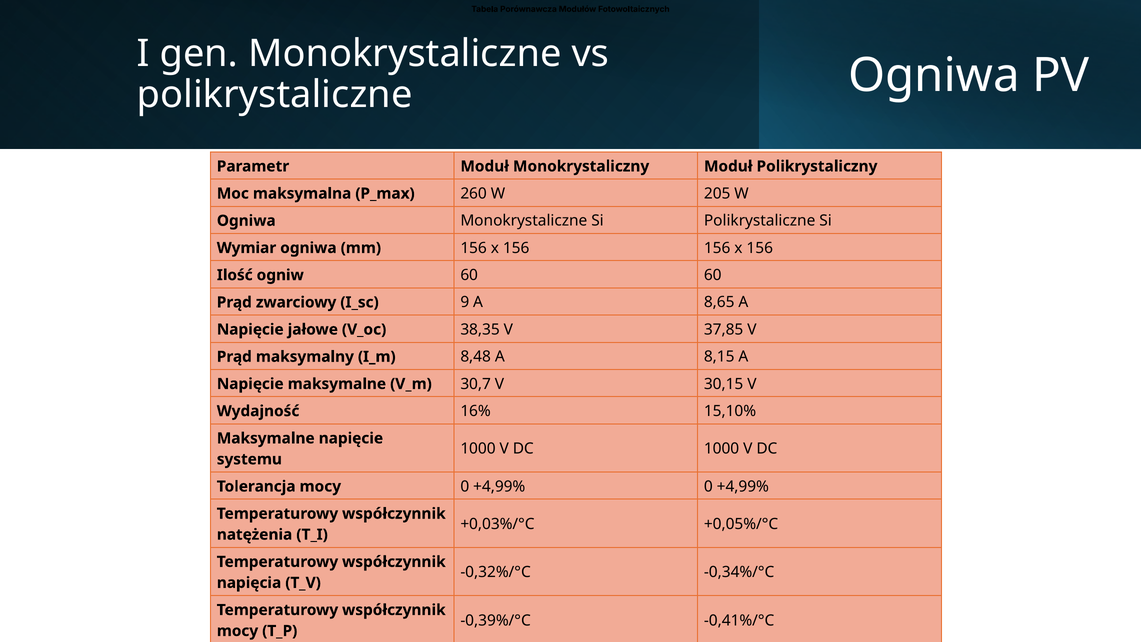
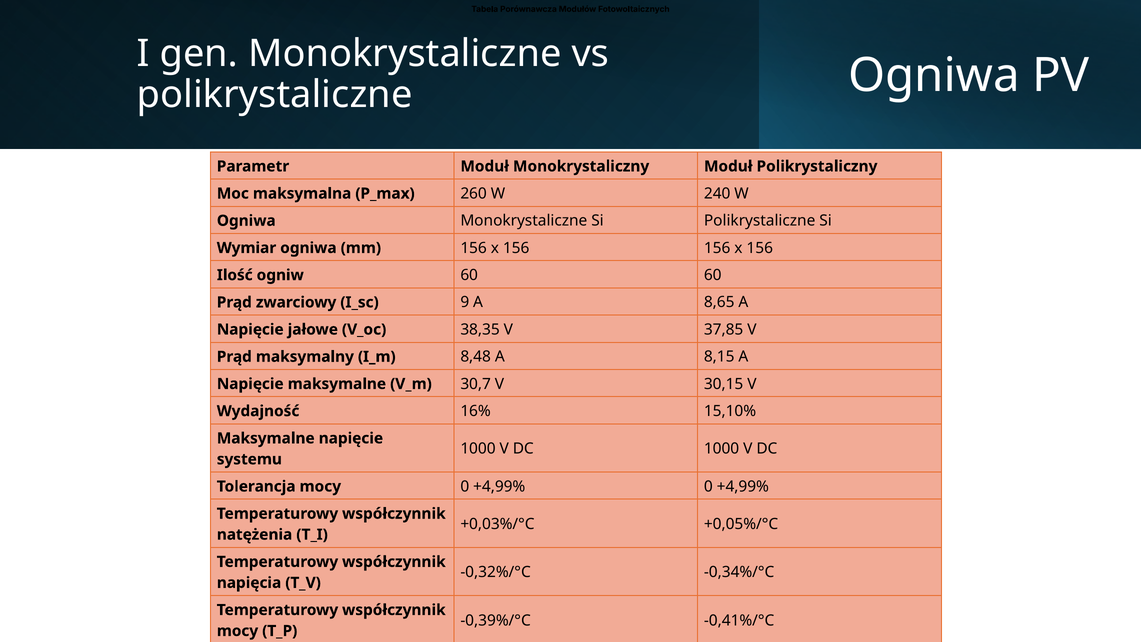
205: 205 -> 240
